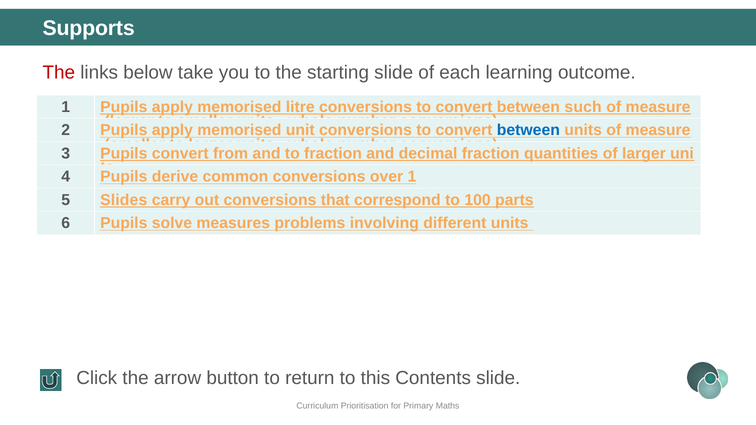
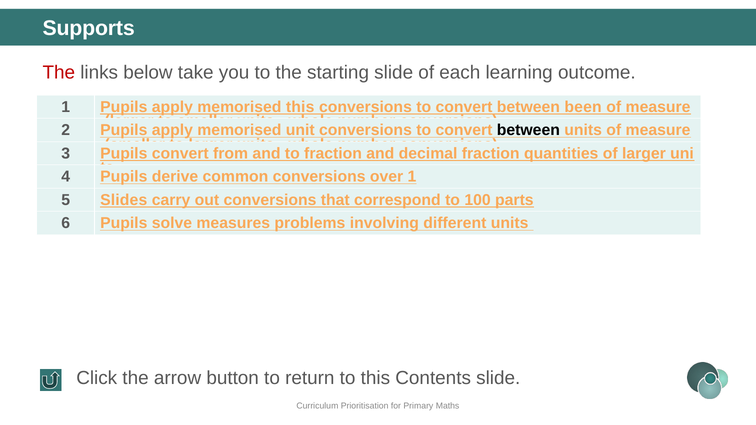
memorised litre: litre -> this
such: such -> been
between at (528, 130) colour: blue -> black
